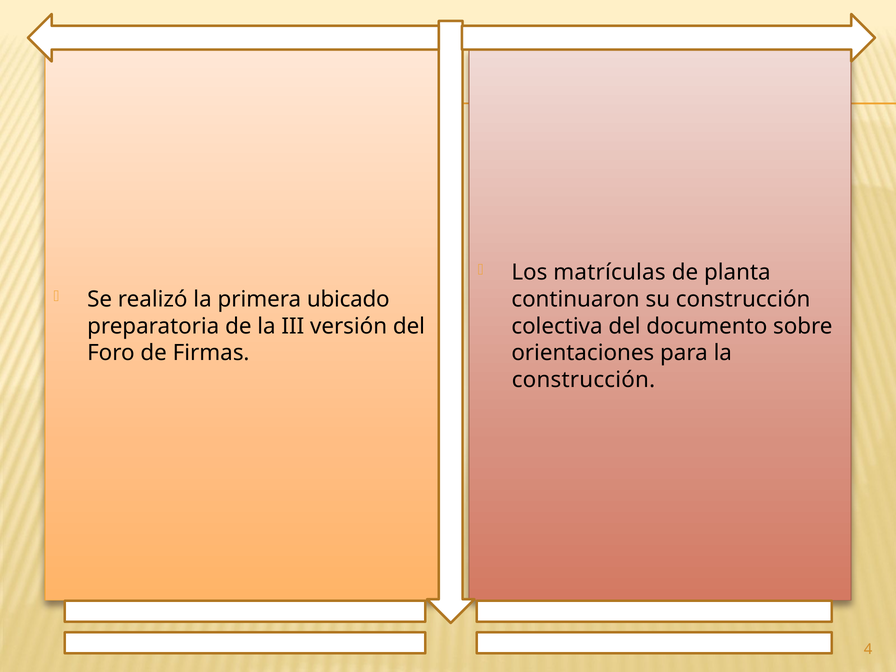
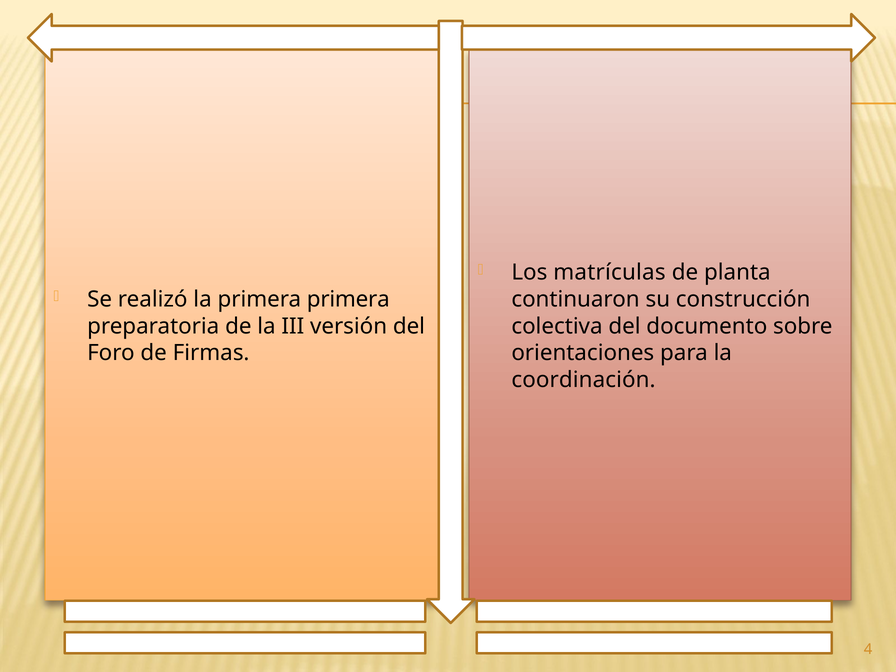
primera ubicado: ubicado -> primera
construcción at (583, 380): construcción -> coordinación
